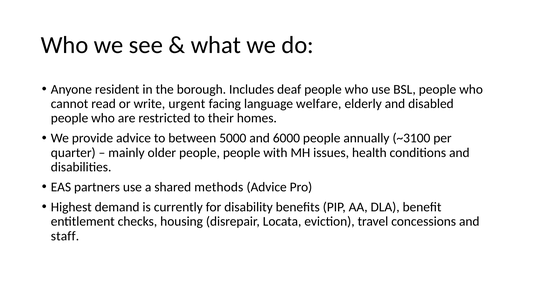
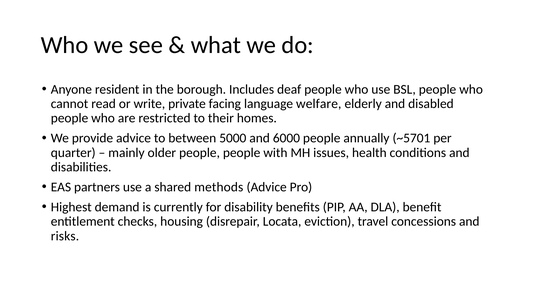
urgent: urgent -> private
~3100: ~3100 -> ~5701
staff: staff -> risks
